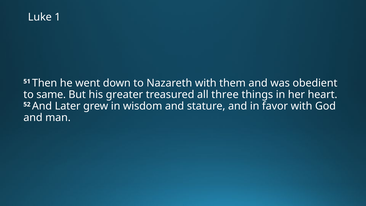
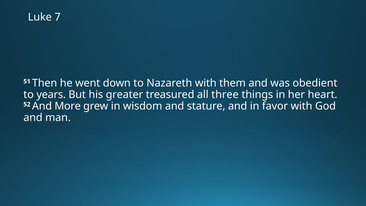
1: 1 -> 7
same: same -> years
Later: Later -> More
